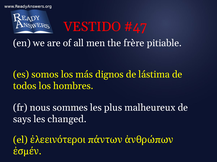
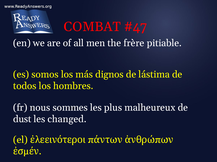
VESTIDO: VESTIDO -> COMBAT
says: says -> dust
